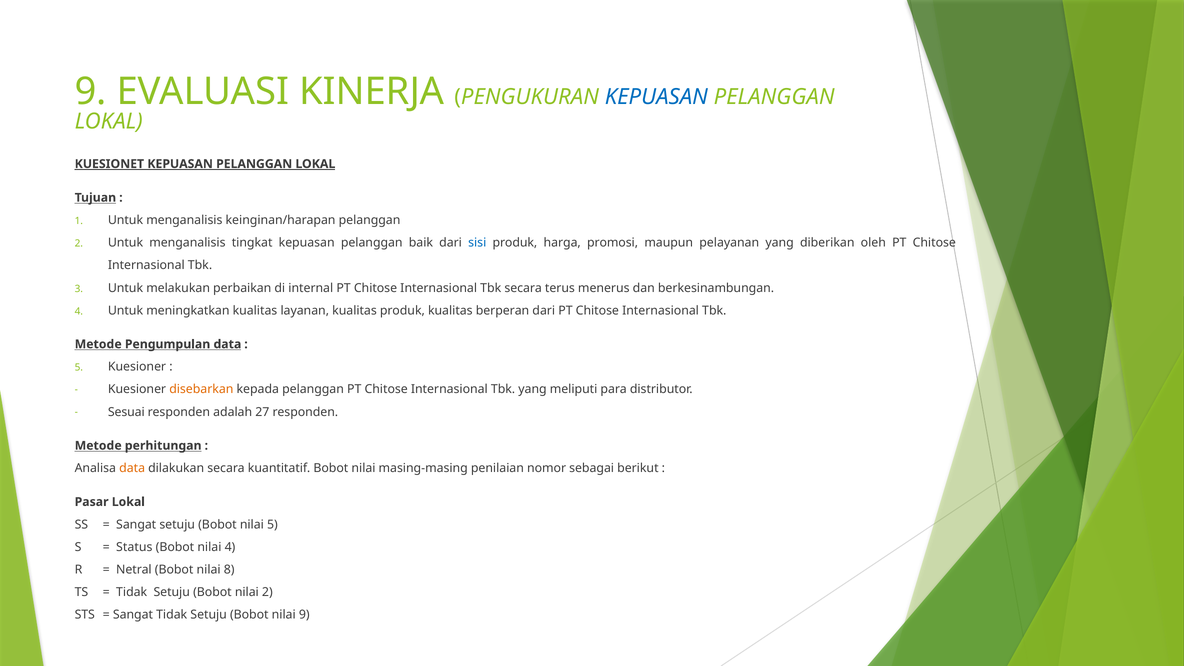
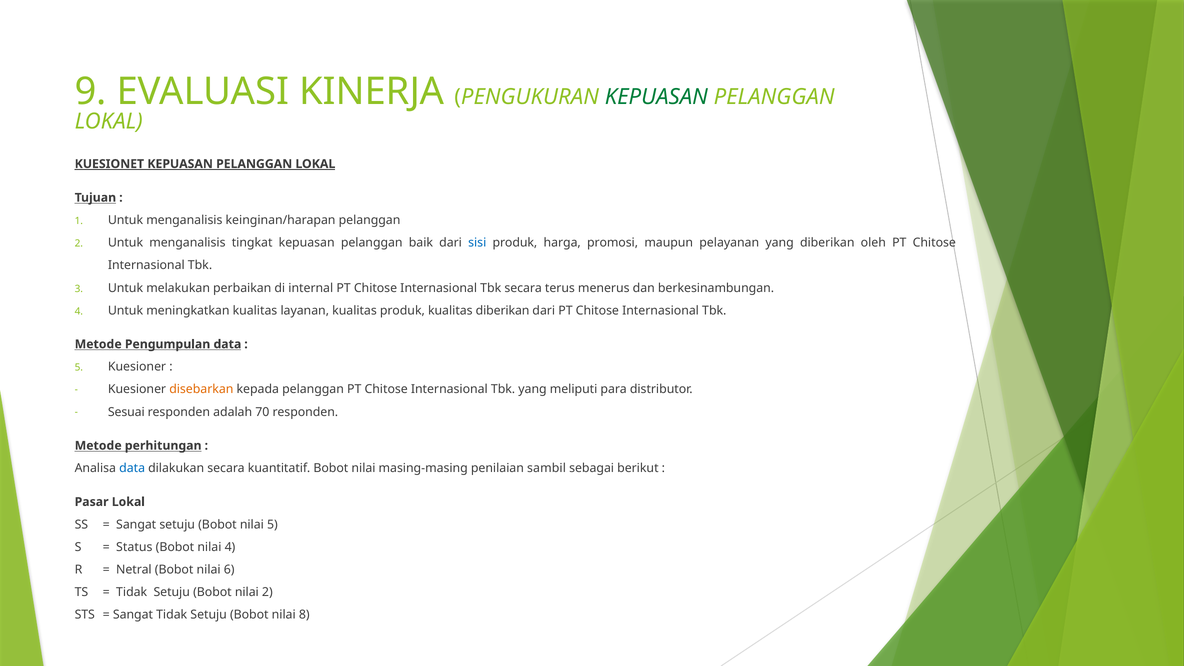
KEPUASAN at (656, 97) colour: blue -> green
kualitas berperan: berperan -> diberikan
27: 27 -> 70
data at (132, 468) colour: orange -> blue
nomor: nomor -> sambil
8: 8 -> 6
nilai 9: 9 -> 8
